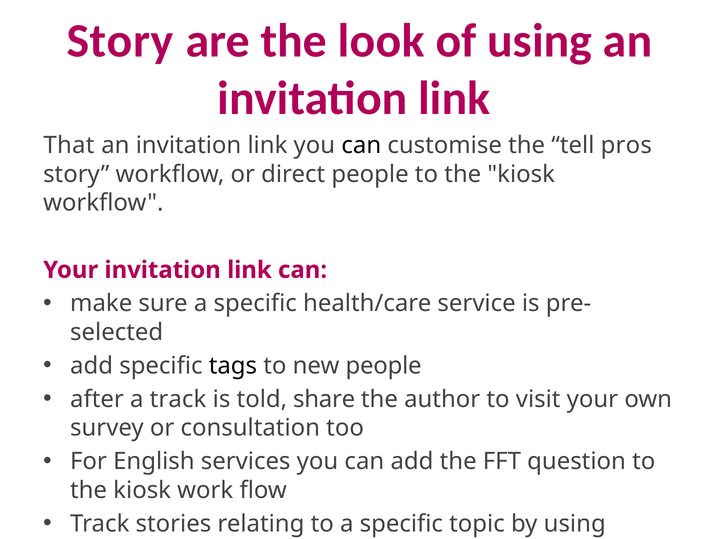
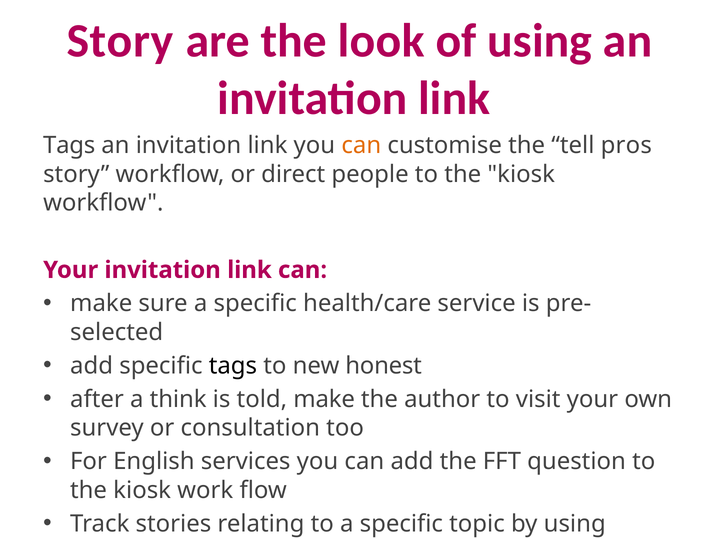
That at (69, 145): That -> Tags
can at (361, 145) colour: black -> orange
new people: people -> honest
a track: track -> think
told share: share -> make
